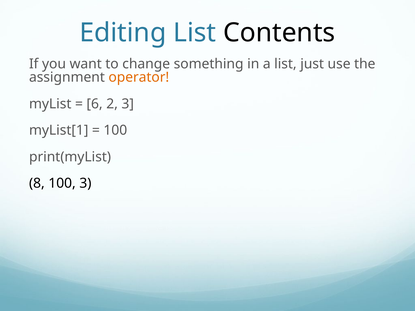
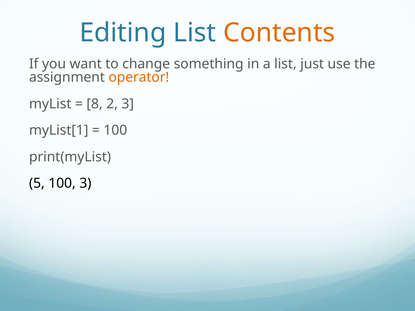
Contents colour: black -> orange
6: 6 -> 8
8: 8 -> 5
